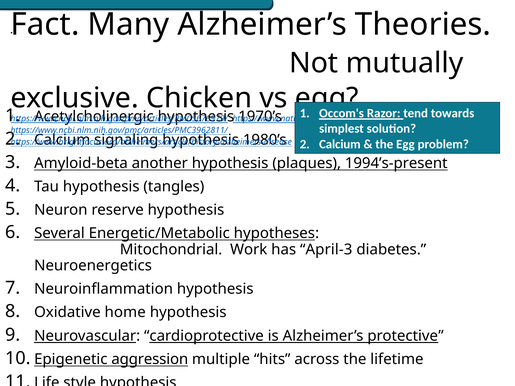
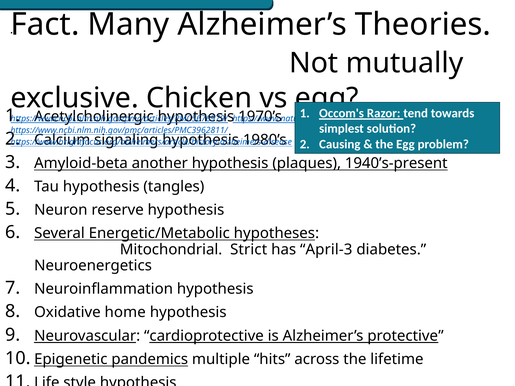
Calcium at (340, 144): Calcium -> Causing
1994’s-present: 1994’s-present -> 1940’s-present
Work: Work -> Strict
aggression: aggression -> pandemics
